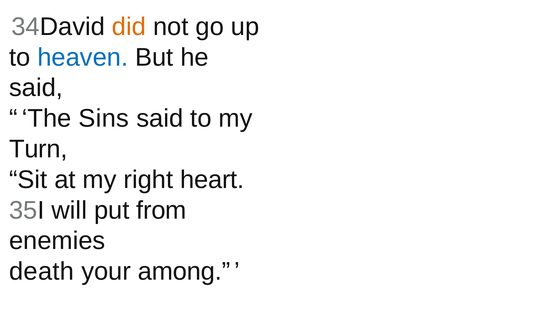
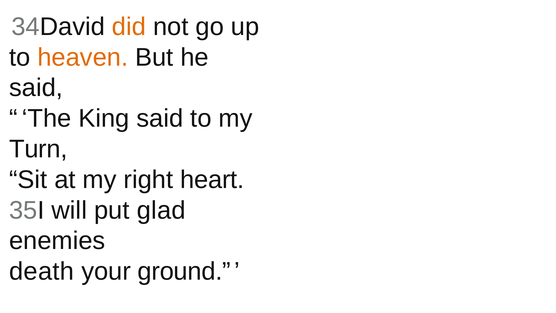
heaven colour: blue -> orange
Sins: Sins -> King
from: from -> glad
among: among -> ground
